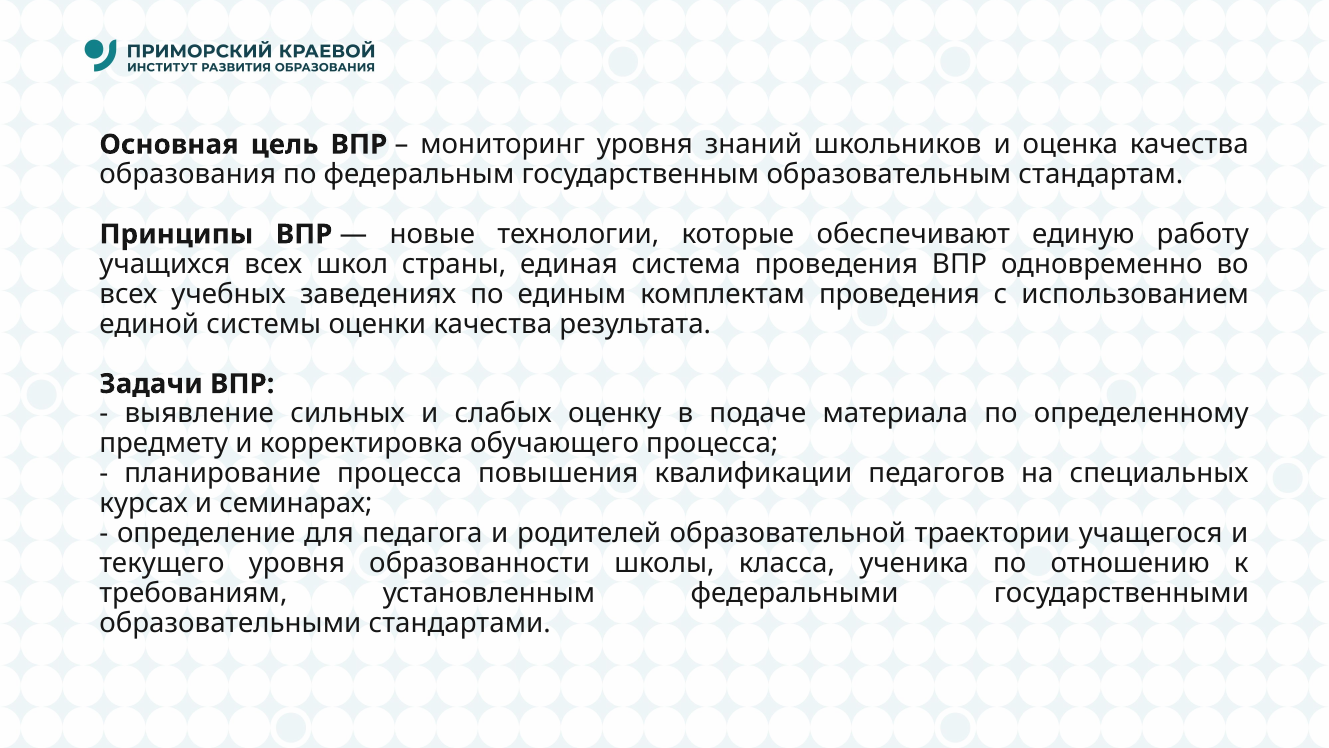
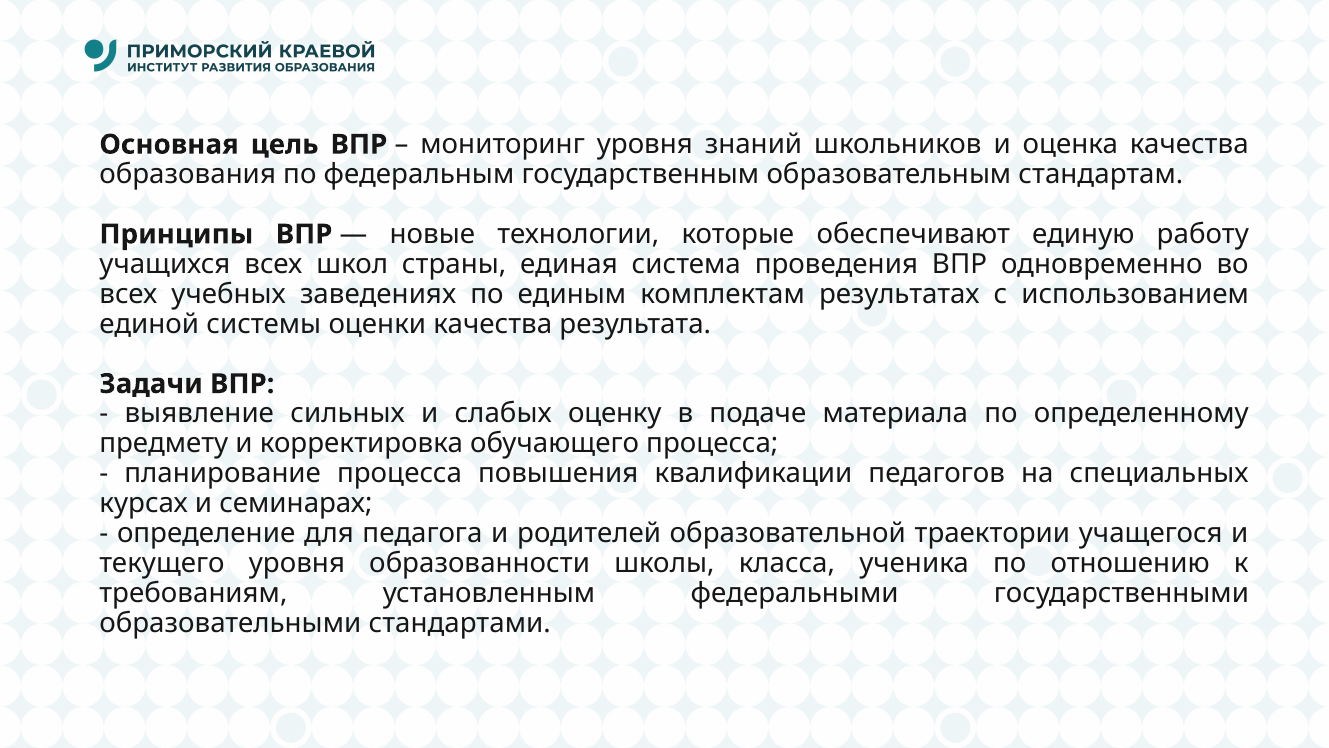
комплектам проведения: проведения -> результатах
